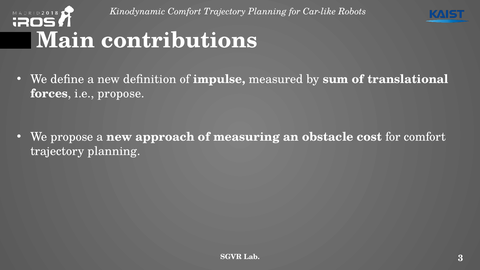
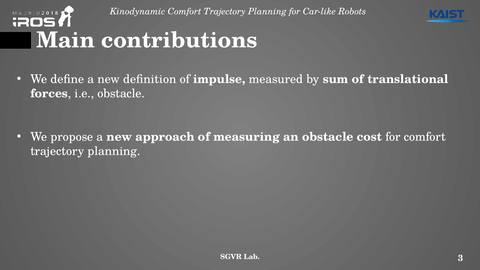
i.e propose: propose -> obstacle
